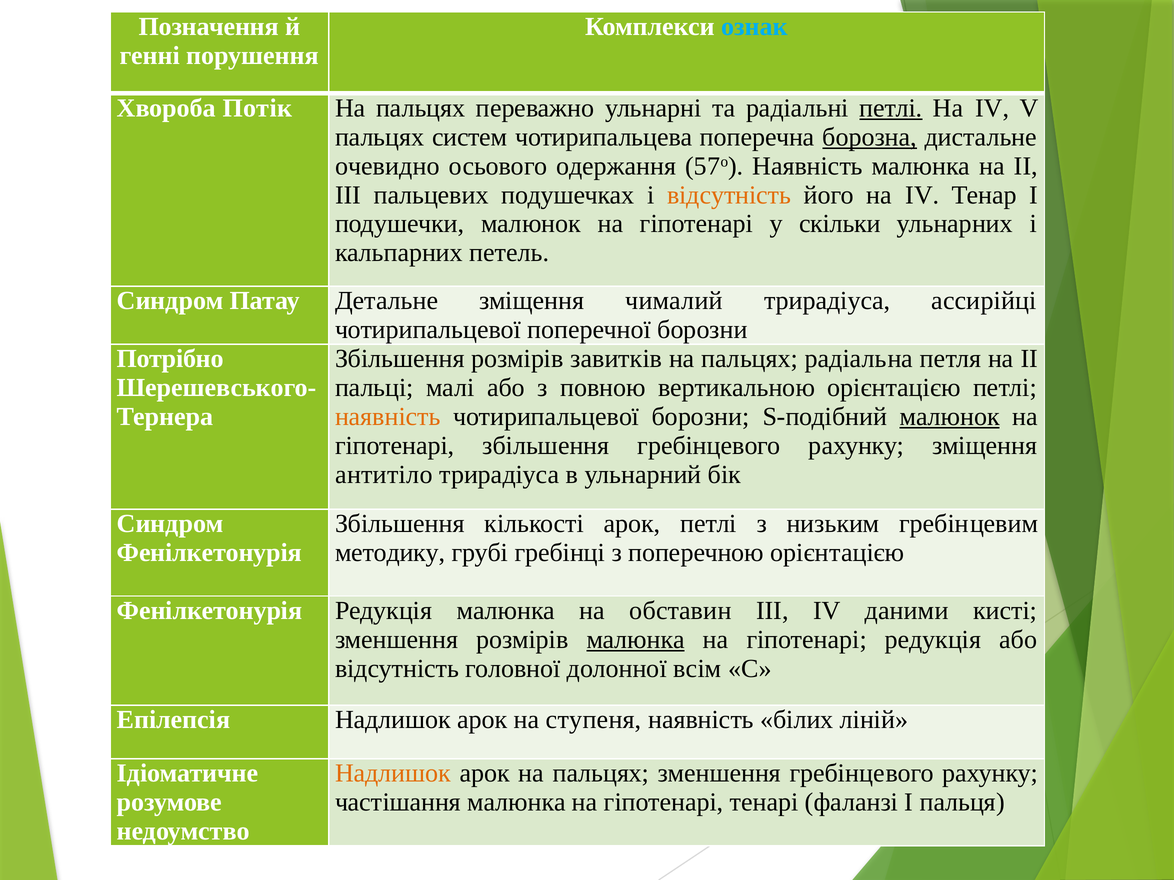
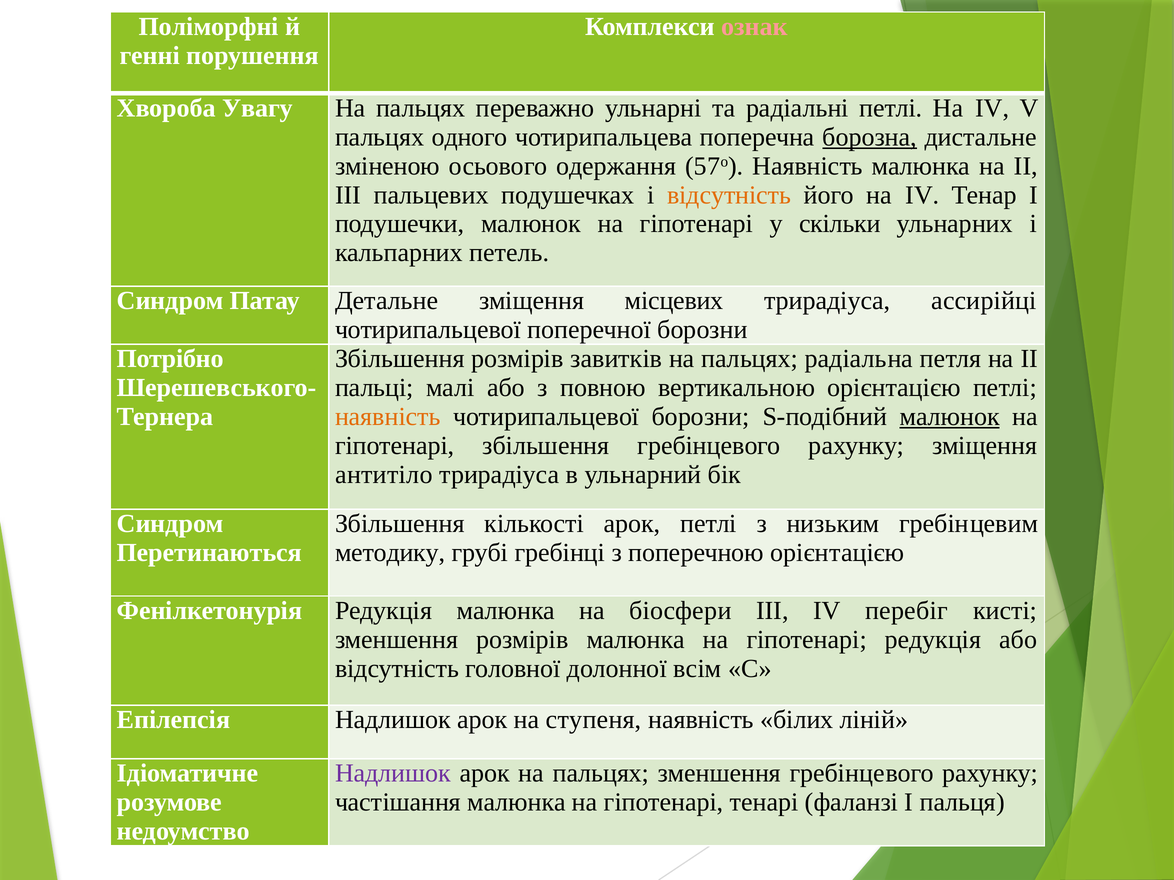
Позначення: Позначення -> Поліморфні
ознак colour: light blue -> pink
Потік: Потік -> Увагу
петлі at (891, 108) underline: present -> none
систем: систем -> одного
очевидно: очевидно -> зміненою
чималий: чималий -> місцевих
Фенілкетонурія at (209, 553): Фенілкетонурія -> Перетинаються
обставин: обставин -> біосфери
даними: даними -> перебіг
малюнка at (636, 640) underline: present -> none
Надлишок at (393, 774) colour: orange -> purple
